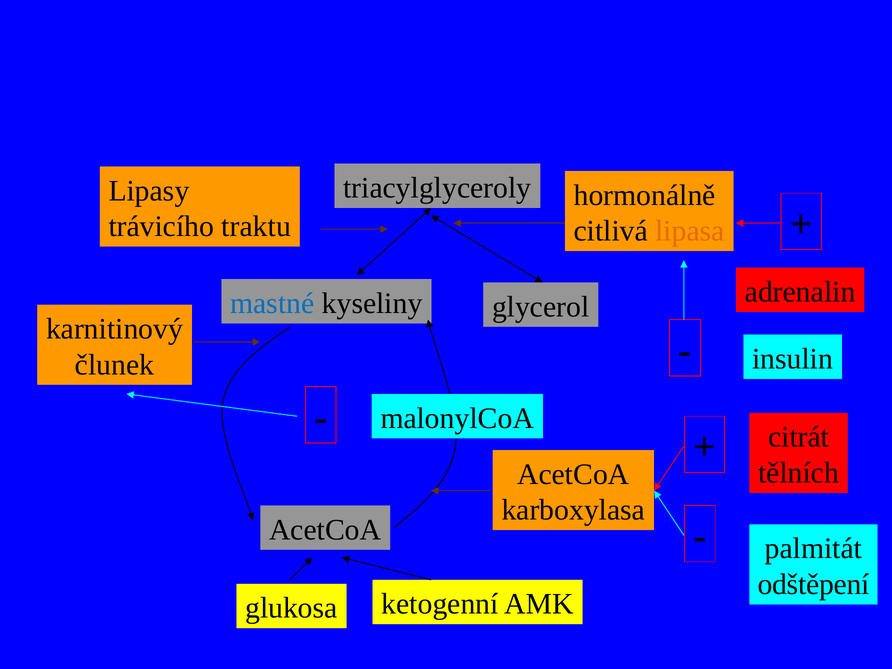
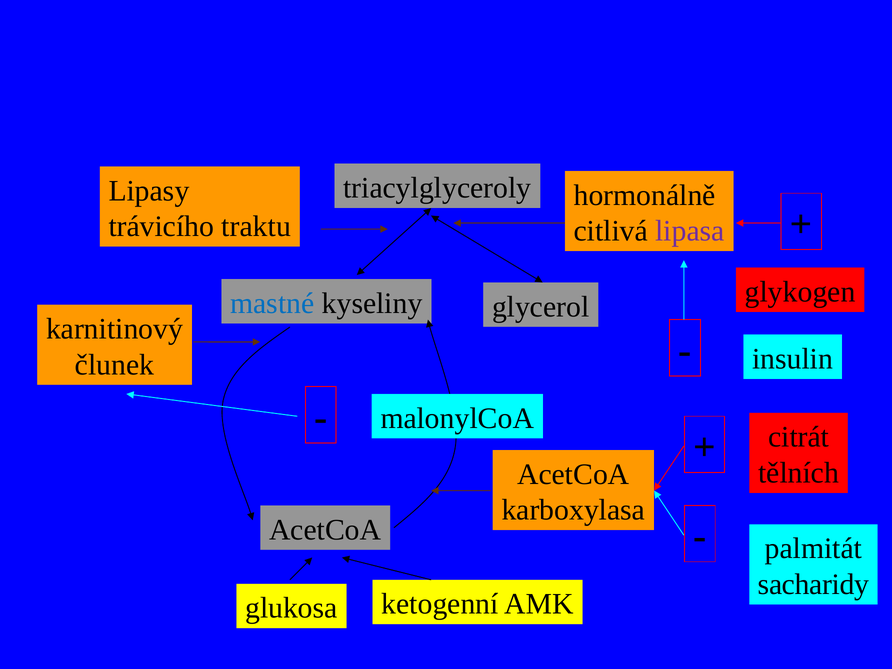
lipasa colour: orange -> purple
adrenalin: adrenalin -> glykogen
odštěpení: odštěpení -> sacharidy
